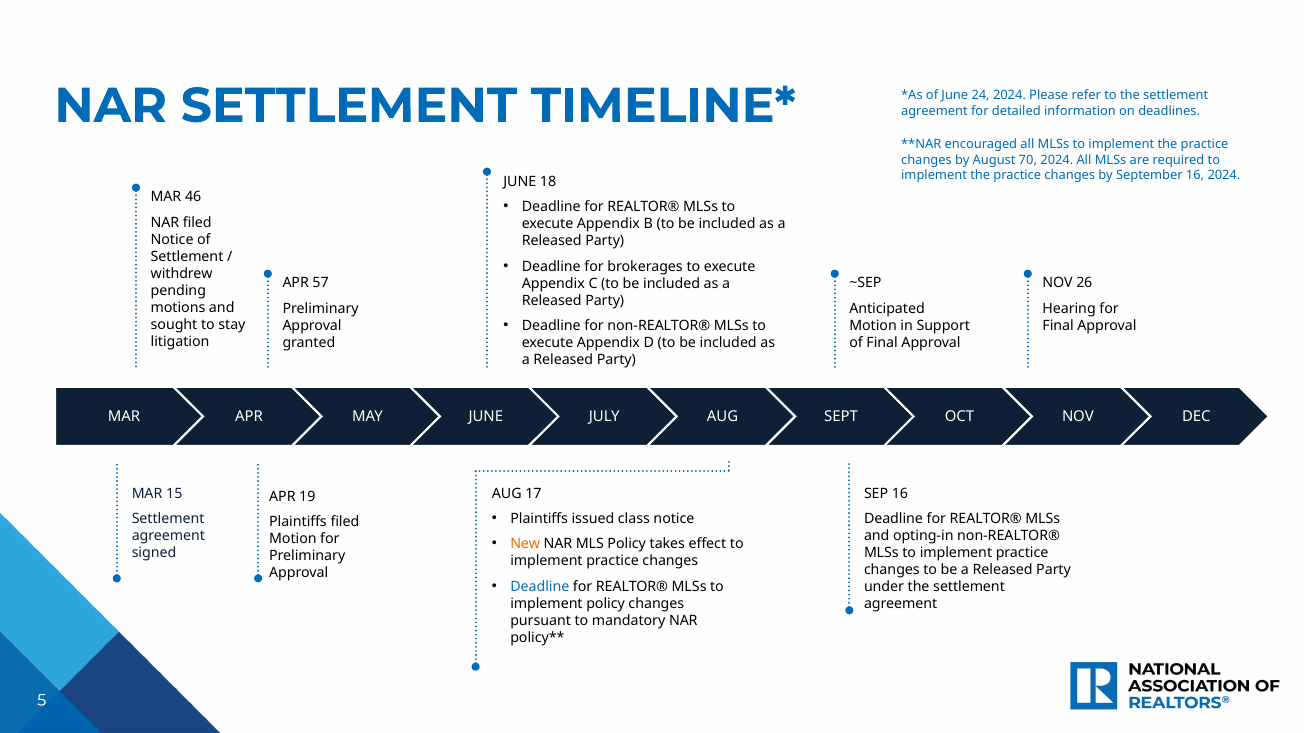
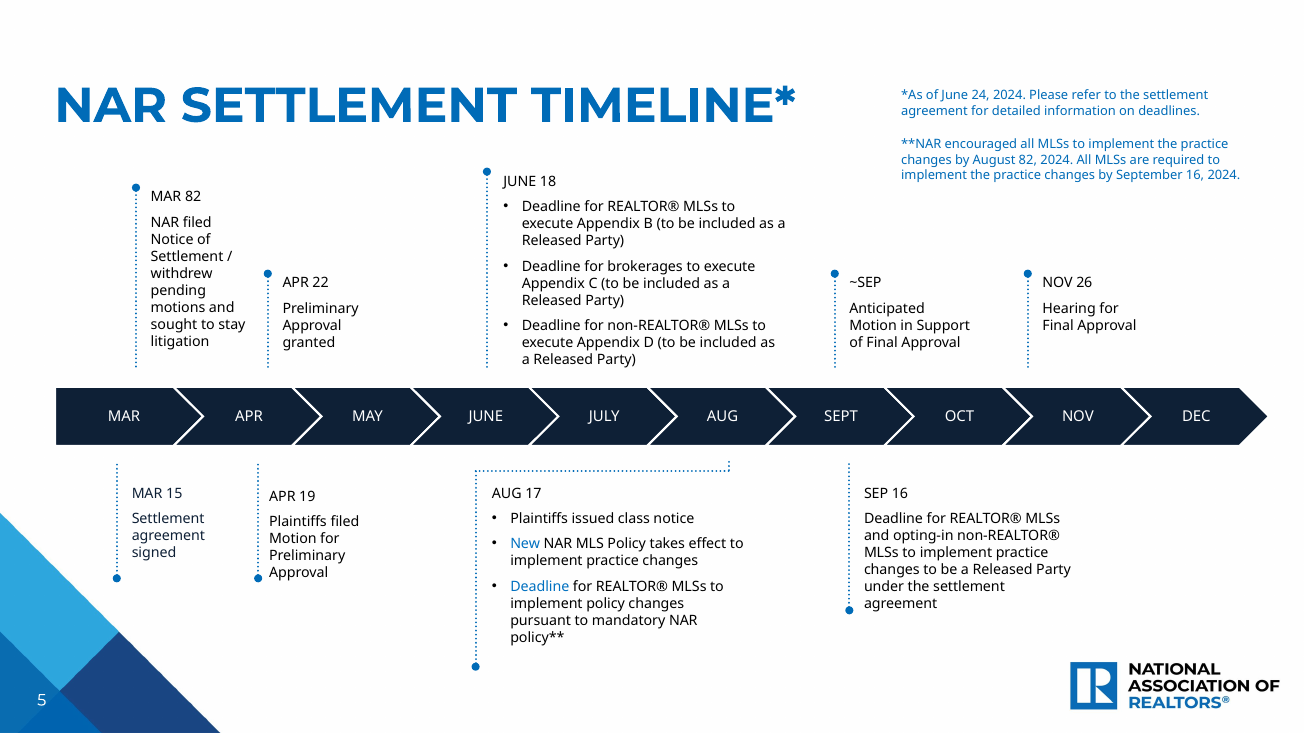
August 70: 70 -> 82
MAR 46: 46 -> 82
57: 57 -> 22
New colour: orange -> blue
